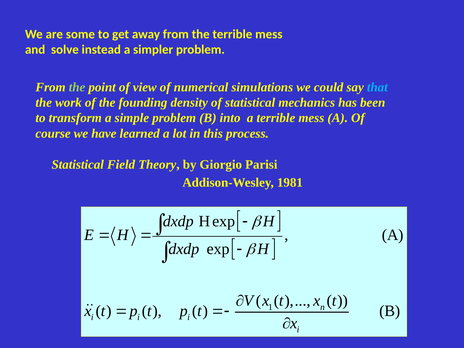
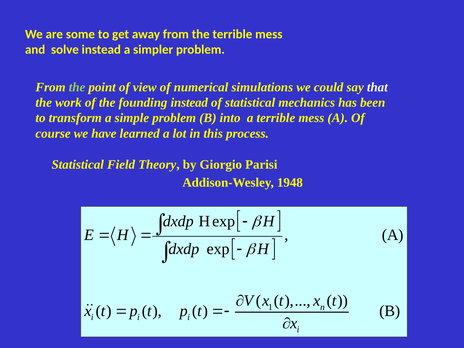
that colour: light blue -> white
founding density: density -> instead
1981: 1981 -> 1948
